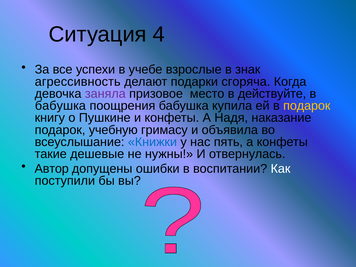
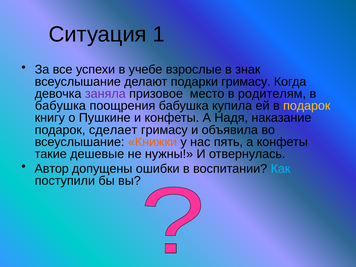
4: 4 -> 1
агрессивность at (78, 82): агрессивность -> всеуслышание
подарки сгоряча: сгоряча -> гримасу
действуйте: действуйте -> родителям
учебную: учебную -> сделает
Книжки colour: blue -> orange
Как colour: white -> light blue
